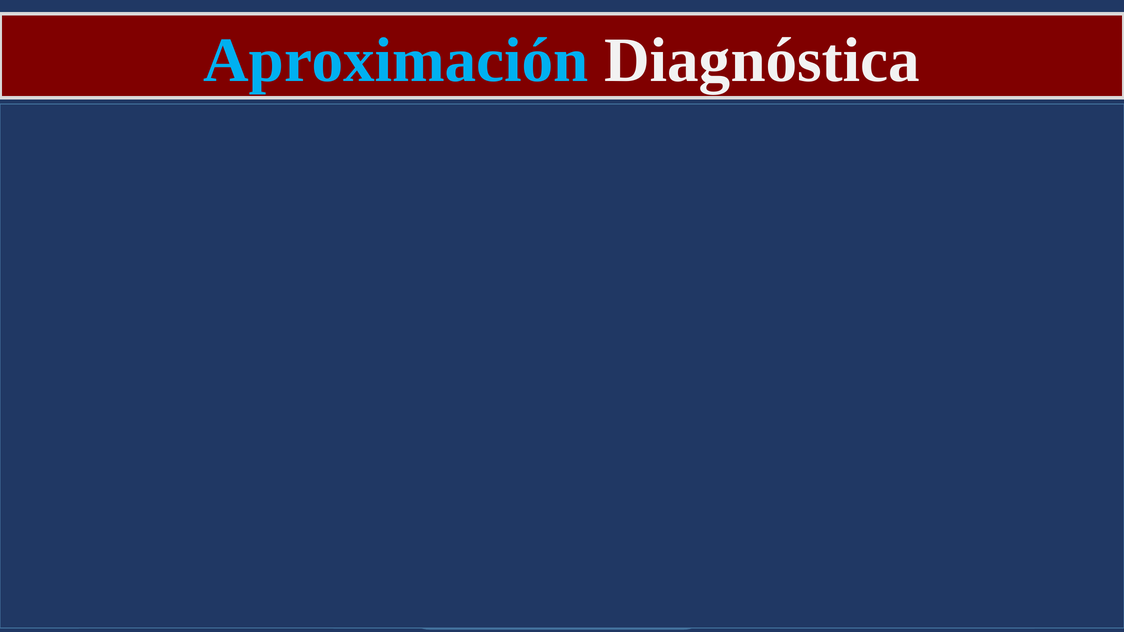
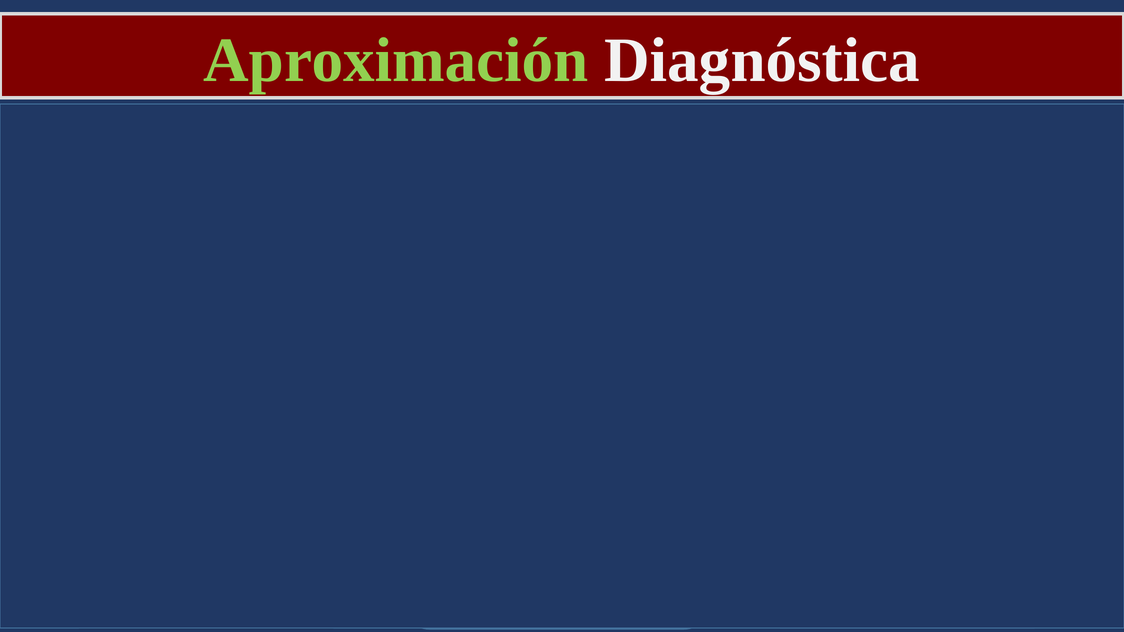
Aproximación colour: light blue -> light green
